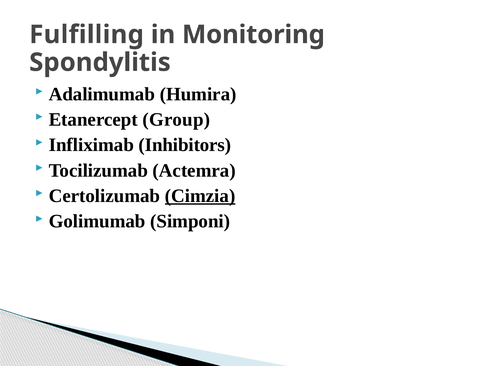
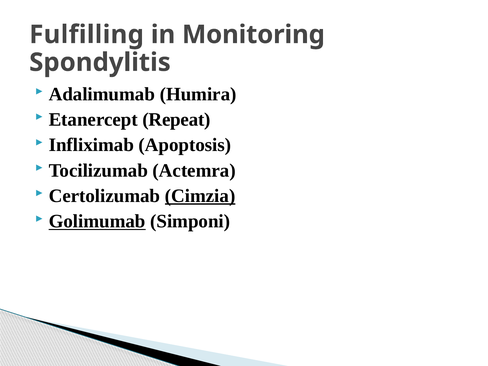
Group: Group -> Repeat
Inhibitors: Inhibitors -> Apoptosis
Golimumab underline: none -> present
